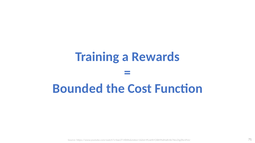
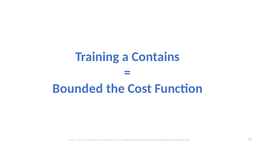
Rewards: Rewards -> Contains
